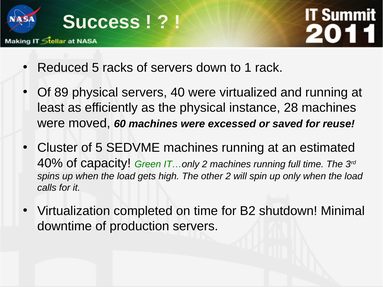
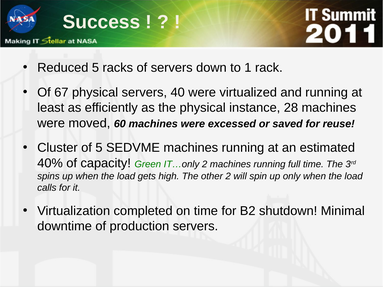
89: 89 -> 67
